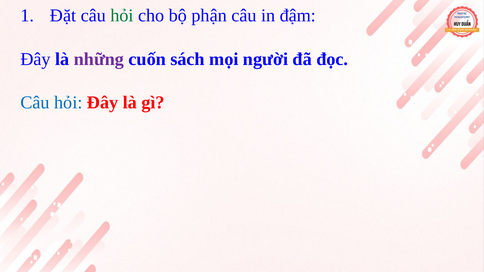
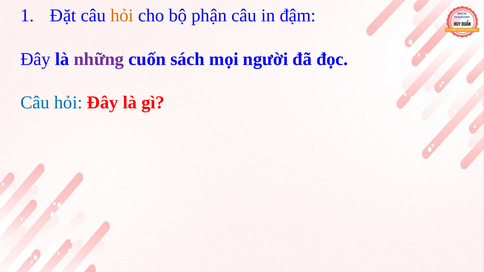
hỏi at (122, 16) colour: green -> orange
